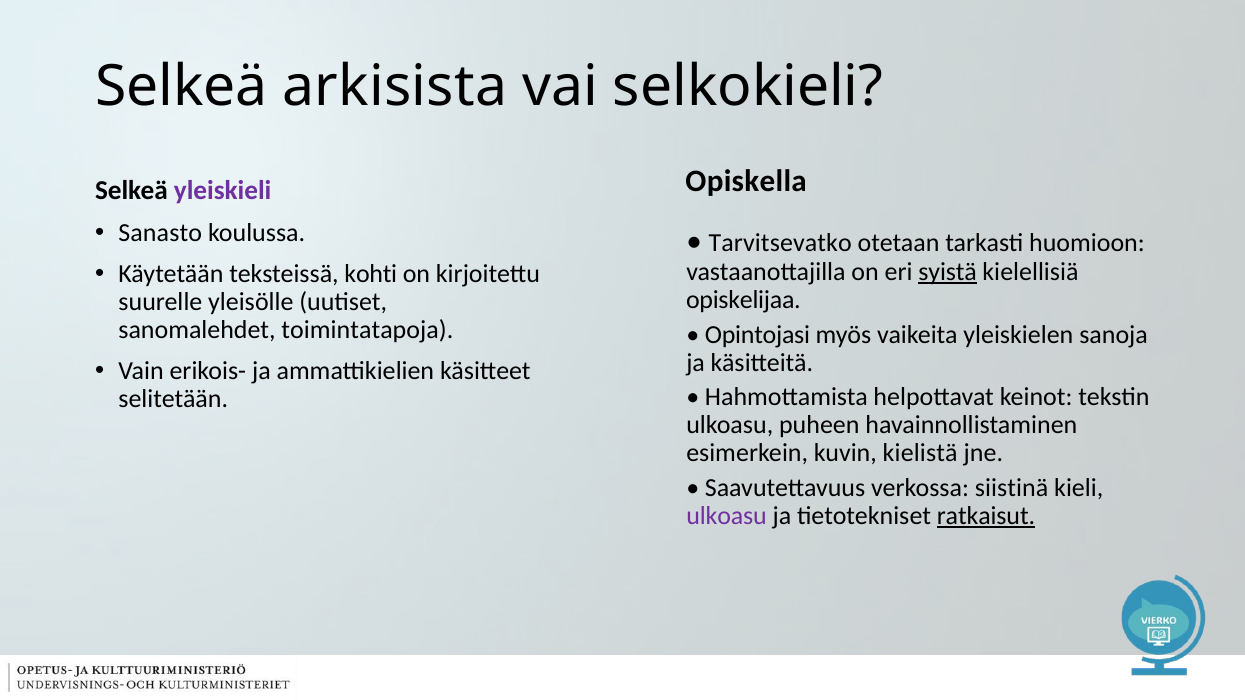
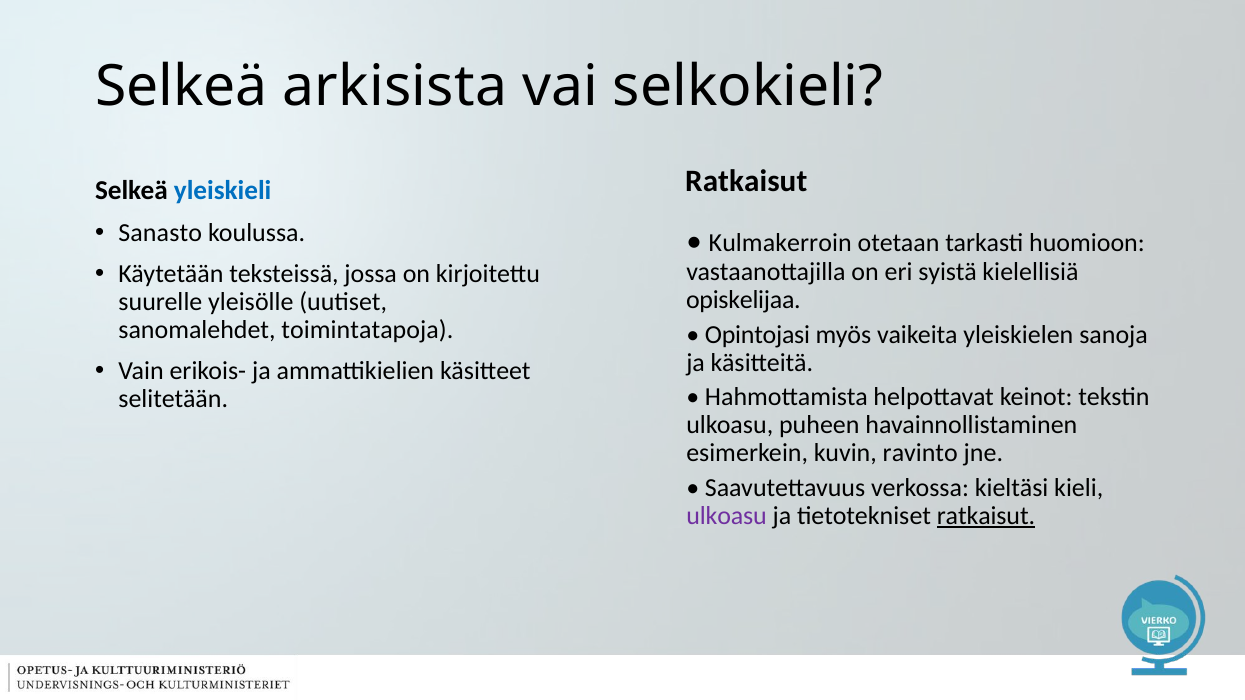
Opiskella at (746, 181): Opiskella -> Ratkaisut
yleiskieli colour: purple -> blue
Tarvitsevatko: Tarvitsevatko -> Kulmakerroin
kohti: kohti -> jossa
syistä underline: present -> none
kielistä: kielistä -> ravinto
siistinä: siistinä -> kieltäsi
